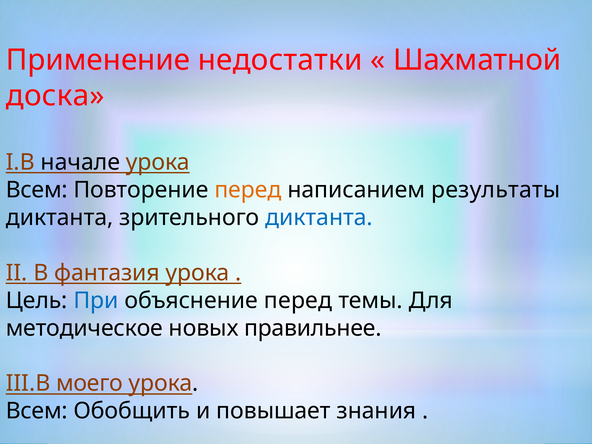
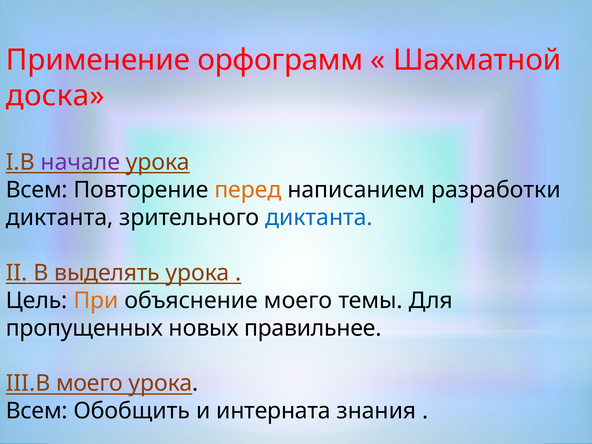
недостатки: недостатки -> орфограмм
начале colour: black -> purple
результаты: результаты -> разработки
фантазия: фантазия -> выделять
При colour: blue -> orange
объяснение перед: перед -> моего
методическое: методическое -> пропущенных
повышает: повышает -> интерната
